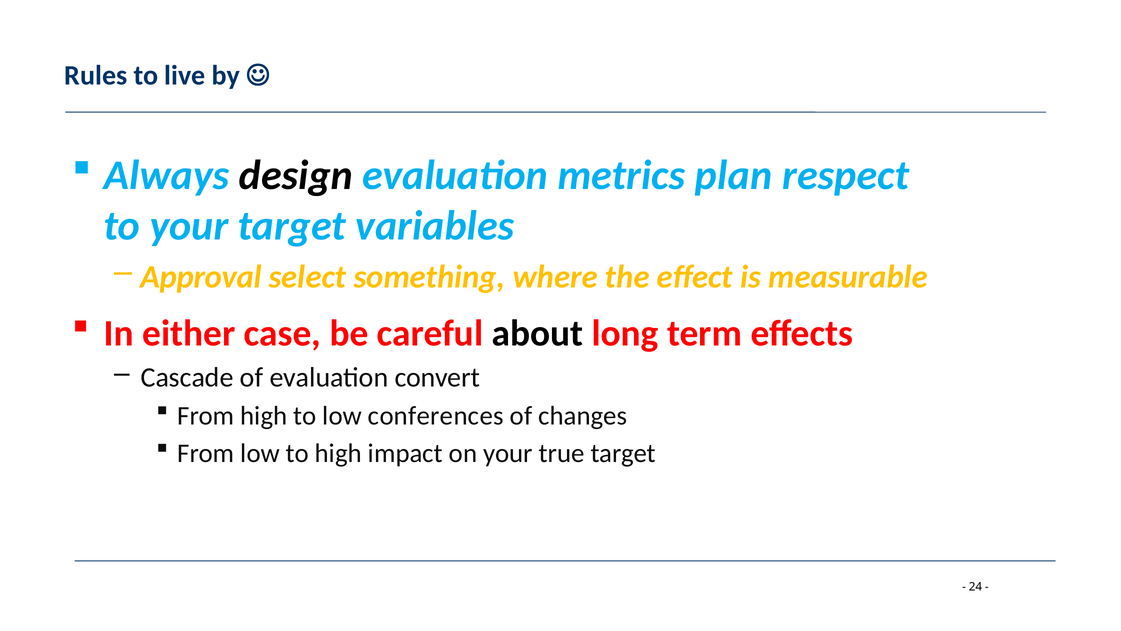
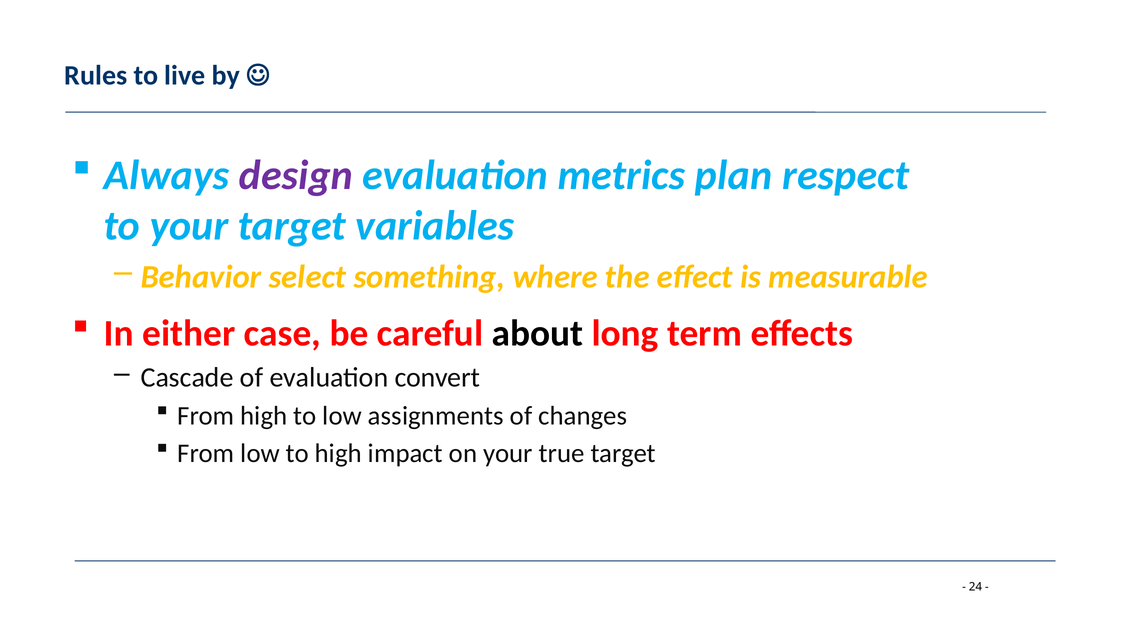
design colour: black -> purple
Approval: Approval -> Behavior
conferences: conferences -> assignments
